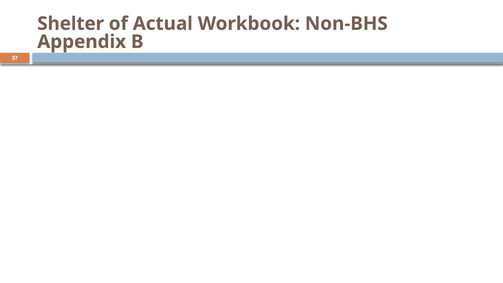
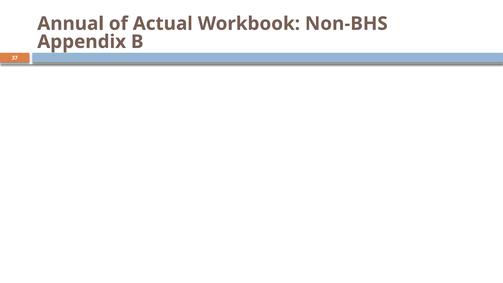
Shelter: Shelter -> Annual
